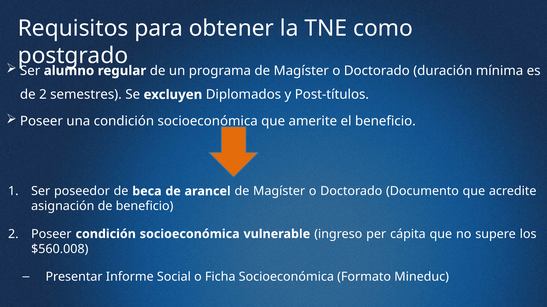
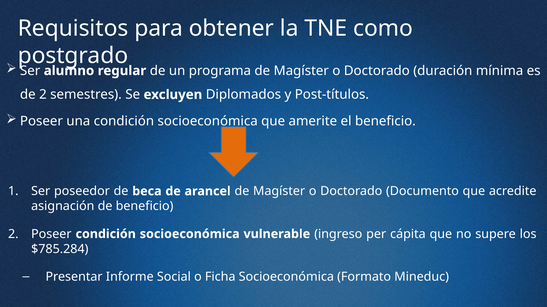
$560.008: $560.008 -> $785.284
